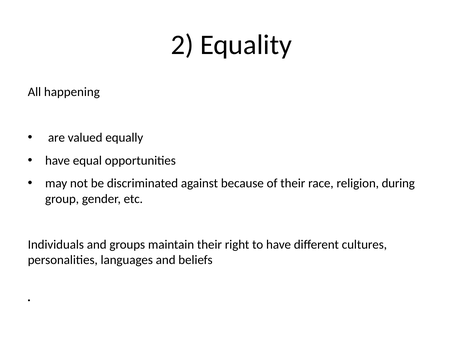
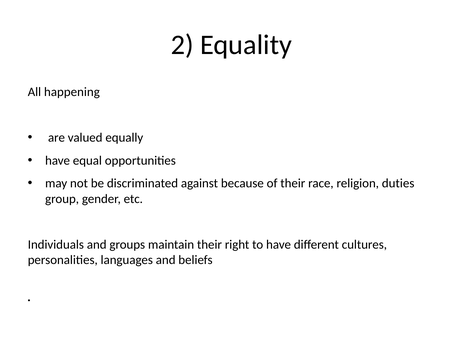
during: during -> duties
